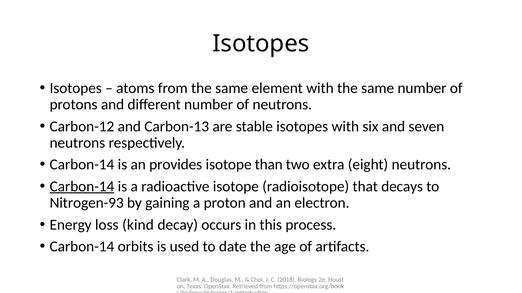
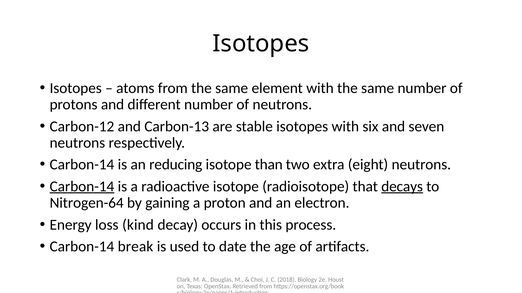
provides: provides -> reducing
decays underline: none -> present
Nitrogen-93: Nitrogen-93 -> Nitrogen-64
orbits: orbits -> break
